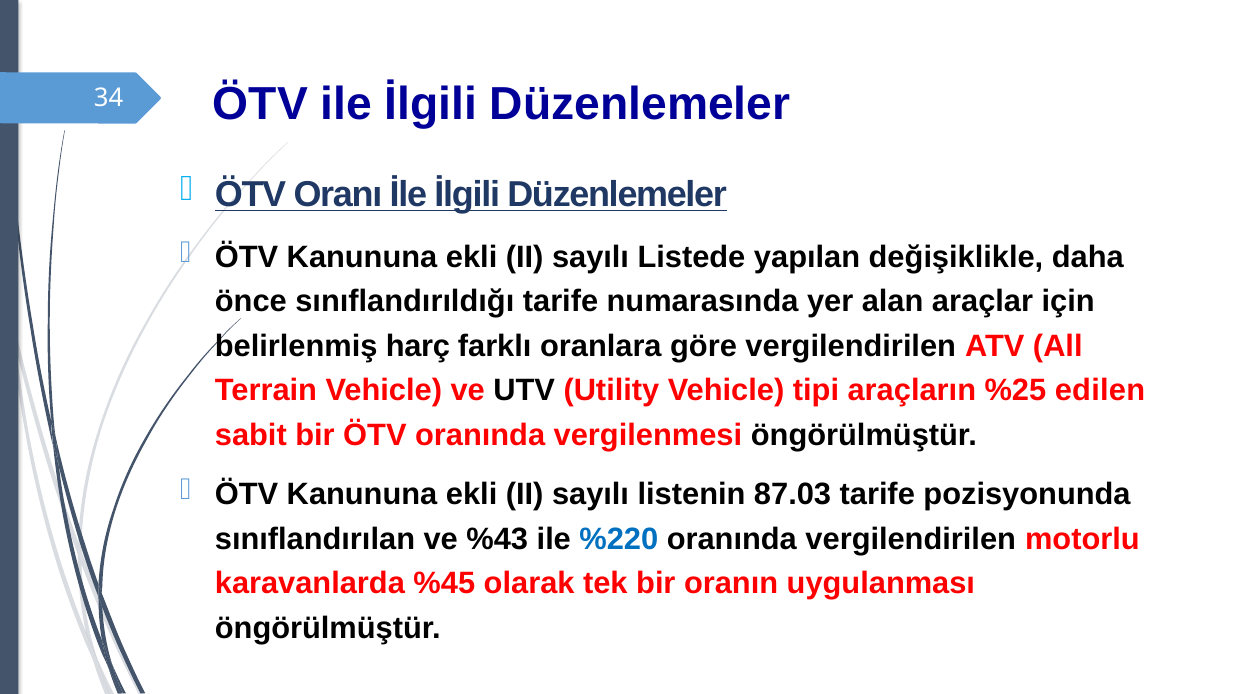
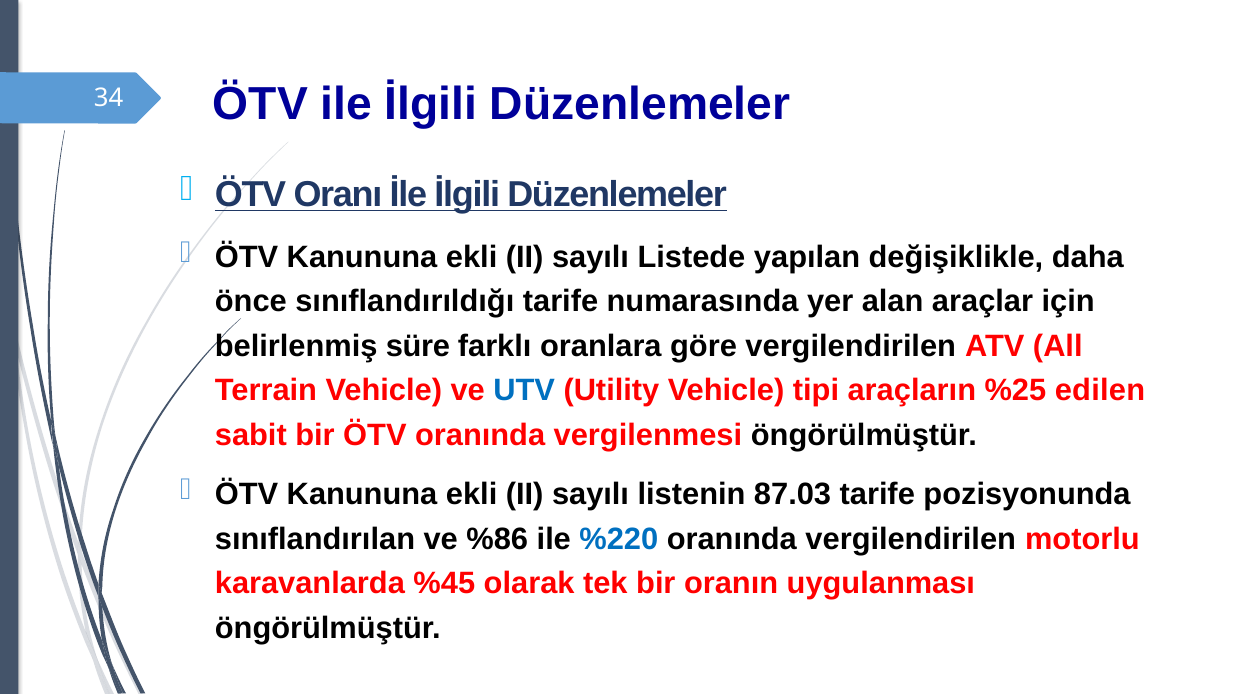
harç: harç -> süre
UTV colour: black -> blue
%43: %43 -> %86
